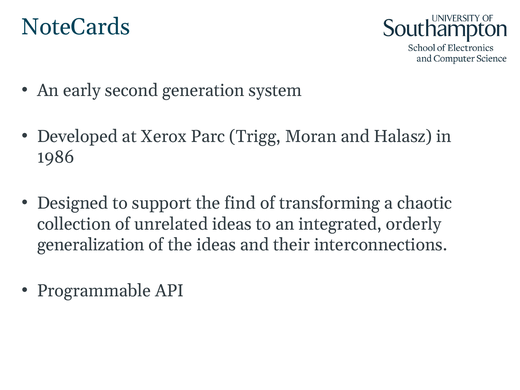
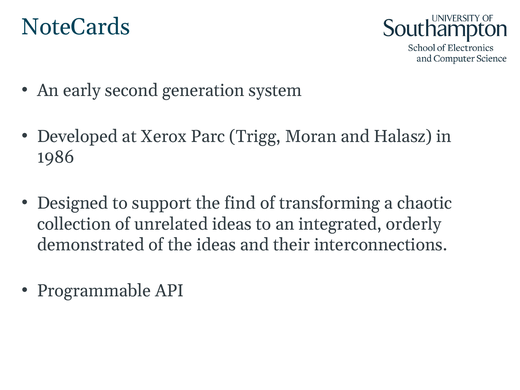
generalization: generalization -> demonstrated
